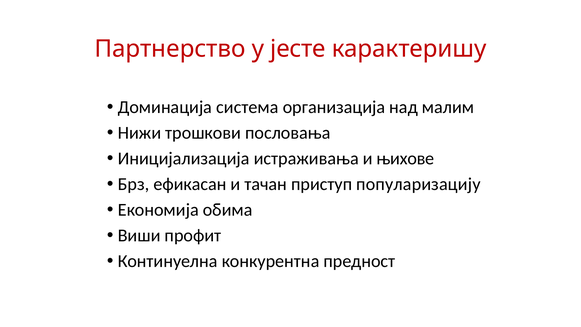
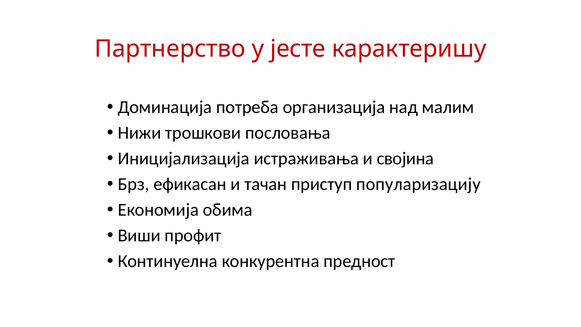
система: система -> потреба
њихове: њихове -> својина
